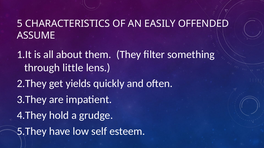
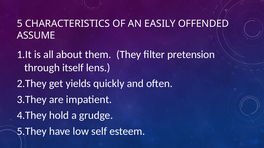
something: something -> pretension
little: little -> itself
